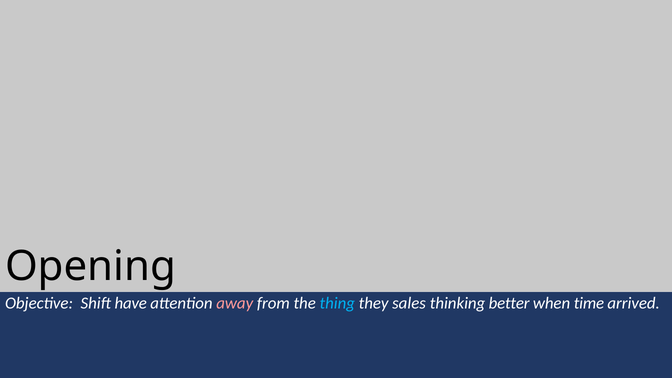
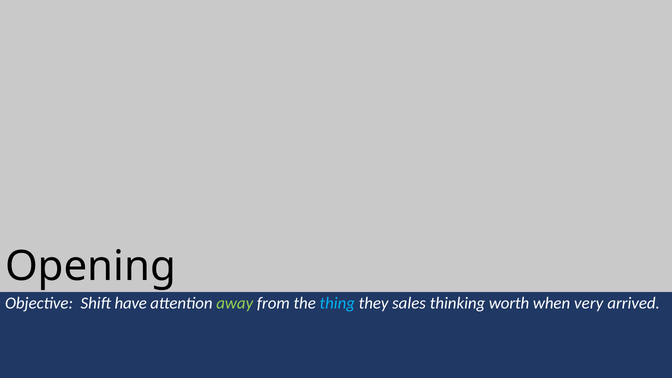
away colour: pink -> light green
better: better -> worth
time: time -> very
